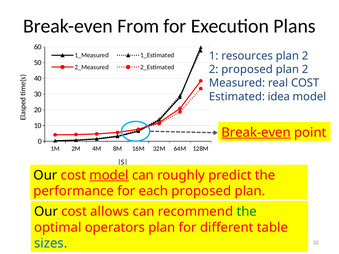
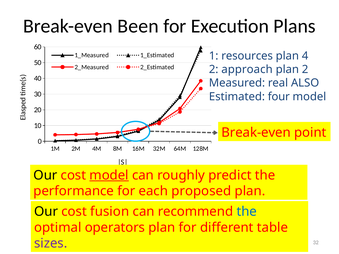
From: From -> Been
2 at (305, 56): 2 -> 4
2 proposed: proposed -> approach
real COST: COST -> ALSO
idea: idea -> four
Break-even at (256, 133) underline: present -> none
allows: allows -> fusion
the at (247, 212) colour: green -> blue
sizes colour: blue -> purple
